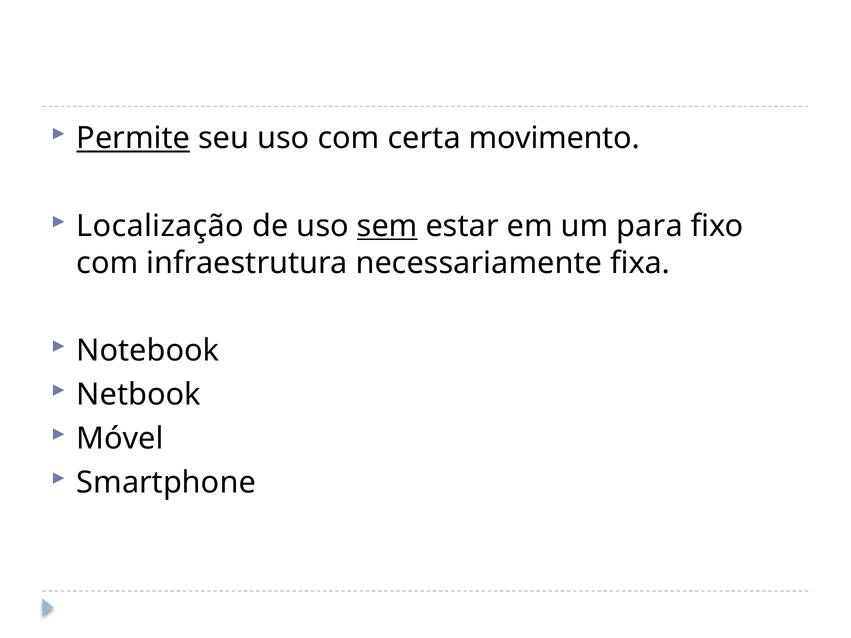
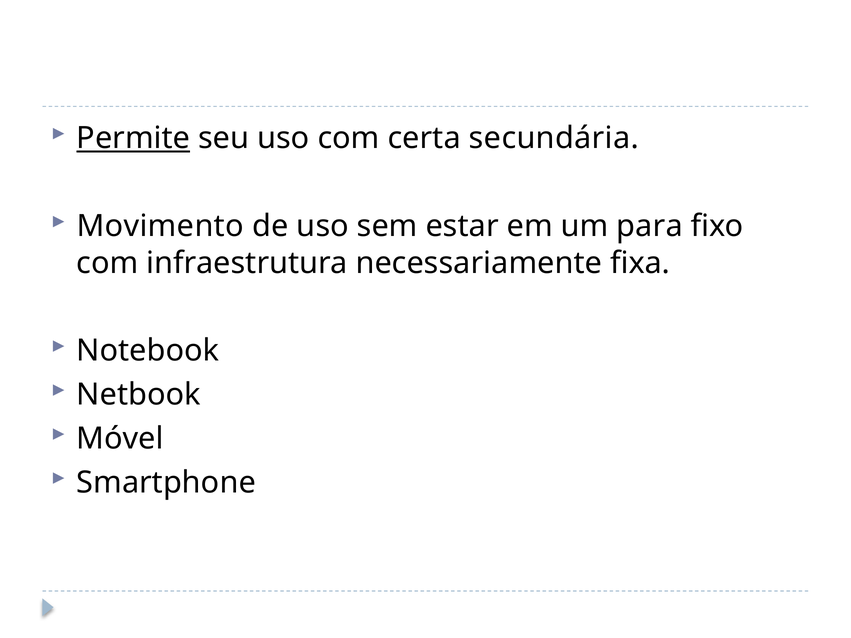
movimento: movimento -> secundária
Localização: Localização -> Movimento
sem underline: present -> none
